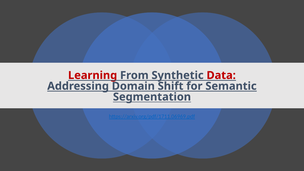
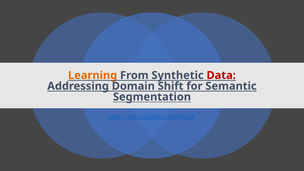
Learning colour: red -> orange
